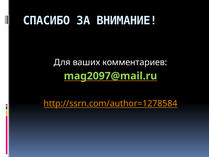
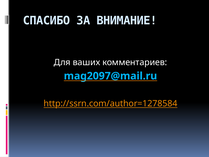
mag2097@mail.ru colour: light green -> light blue
